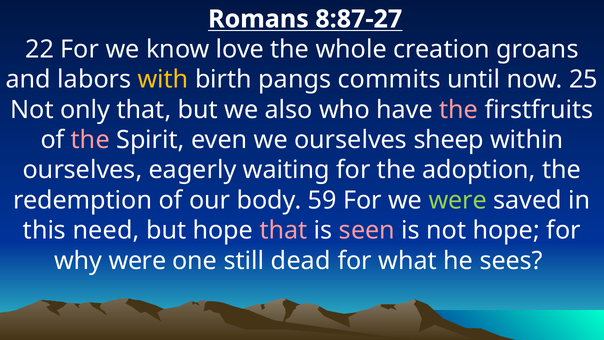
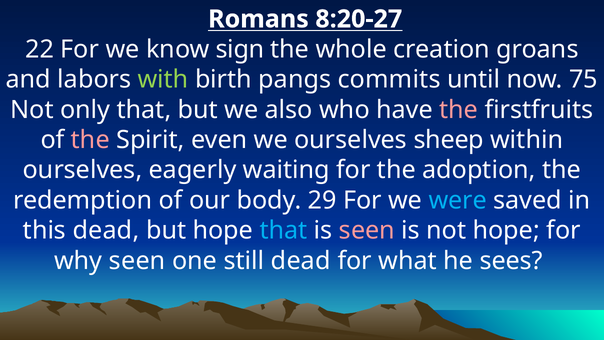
8:87-27: 8:87-27 -> 8:20-27
love: love -> sign
with colour: yellow -> light green
25: 25 -> 75
59: 59 -> 29
were at (458, 200) colour: light green -> light blue
this need: need -> dead
that at (284, 230) colour: pink -> light blue
why were: were -> seen
